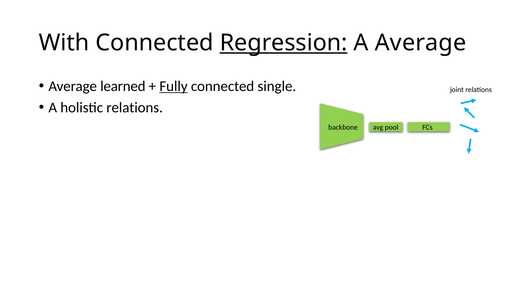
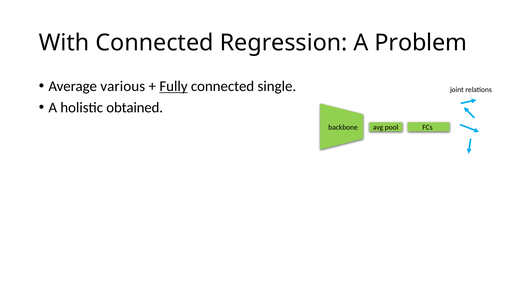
Regression underline: present -> none
A Average: Average -> Problem
learned: learned -> various
holistic relations: relations -> obtained
